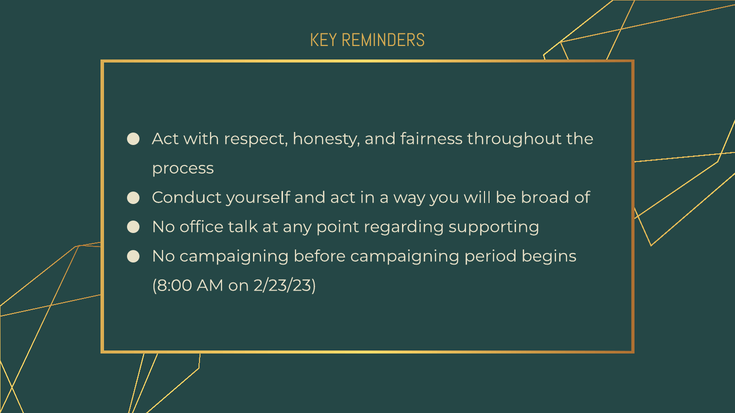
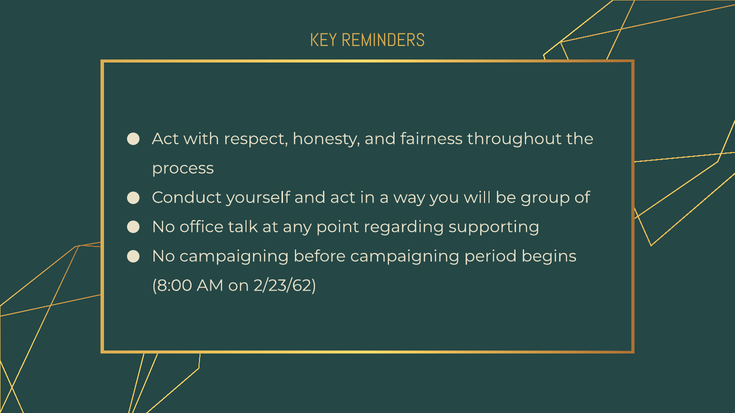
broad: broad -> group
2/23/23: 2/23/23 -> 2/23/62
